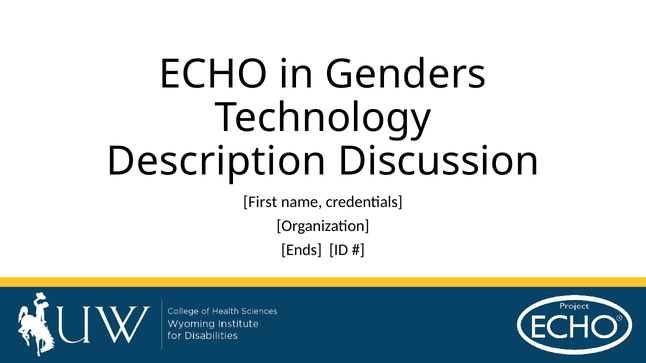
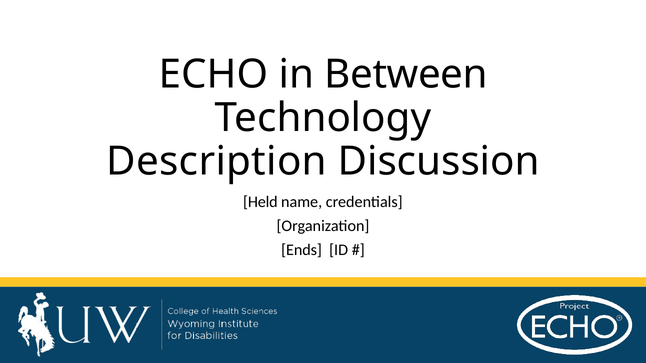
Genders: Genders -> Between
First: First -> Held
